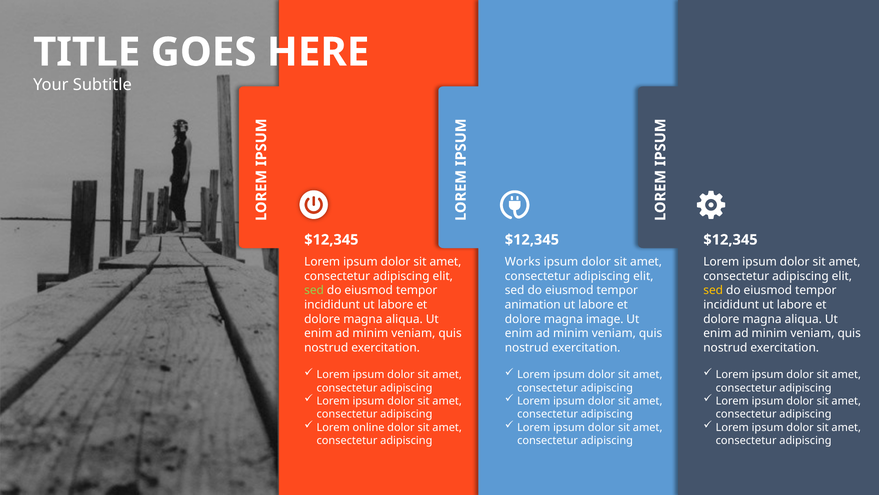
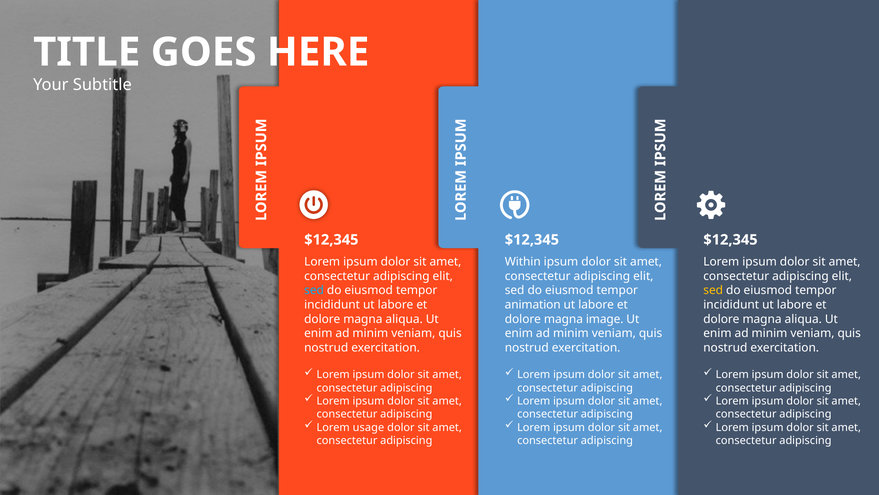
Works: Works -> Within
sed at (314, 290) colour: light green -> light blue
online: online -> usage
